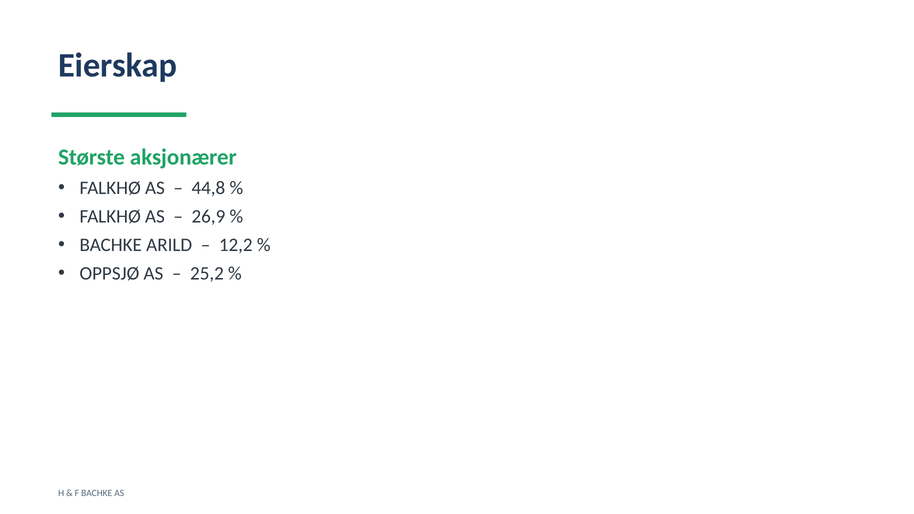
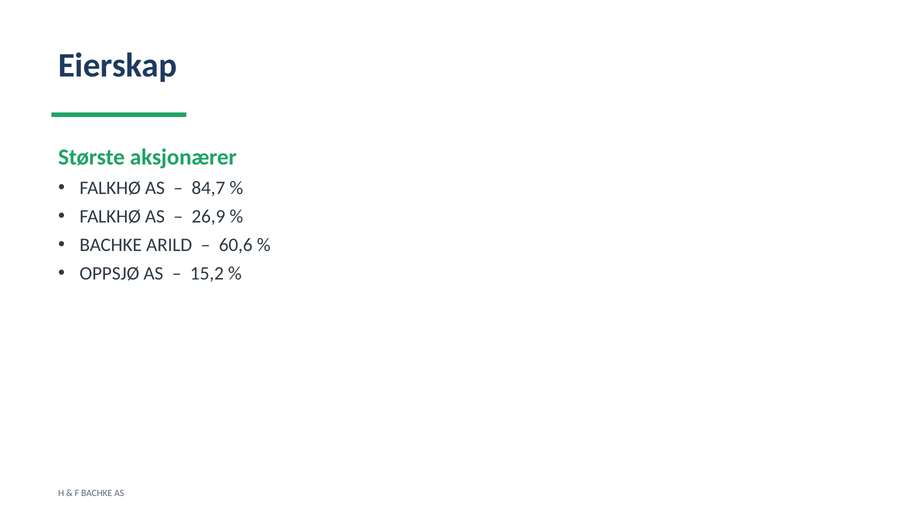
44,8: 44,8 -> 84,7
12,2: 12,2 -> 60,6
25,2: 25,2 -> 15,2
